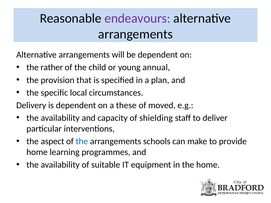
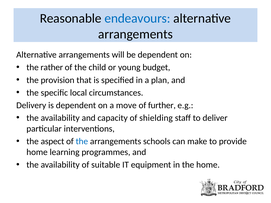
endeavours colour: purple -> blue
annual: annual -> budget
these: these -> move
moved: moved -> further
